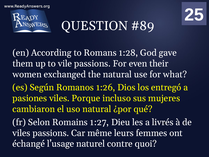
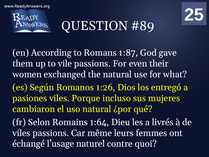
1:28: 1:28 -> 1:87
1:27: 1:27 -> 1:64
